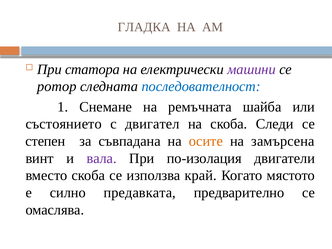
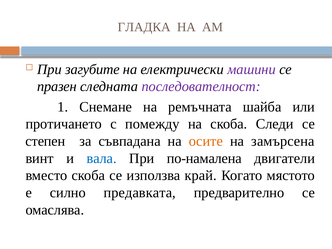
статора: статора -> загубите
ротор: ротор -> празен
последователност colour: blue -> purple
състоянието: състоянието -> протичането
двигател: двигател -> помежду
вала colour: purple -> blue
по-изолация: по-изолация -> по-намалена
